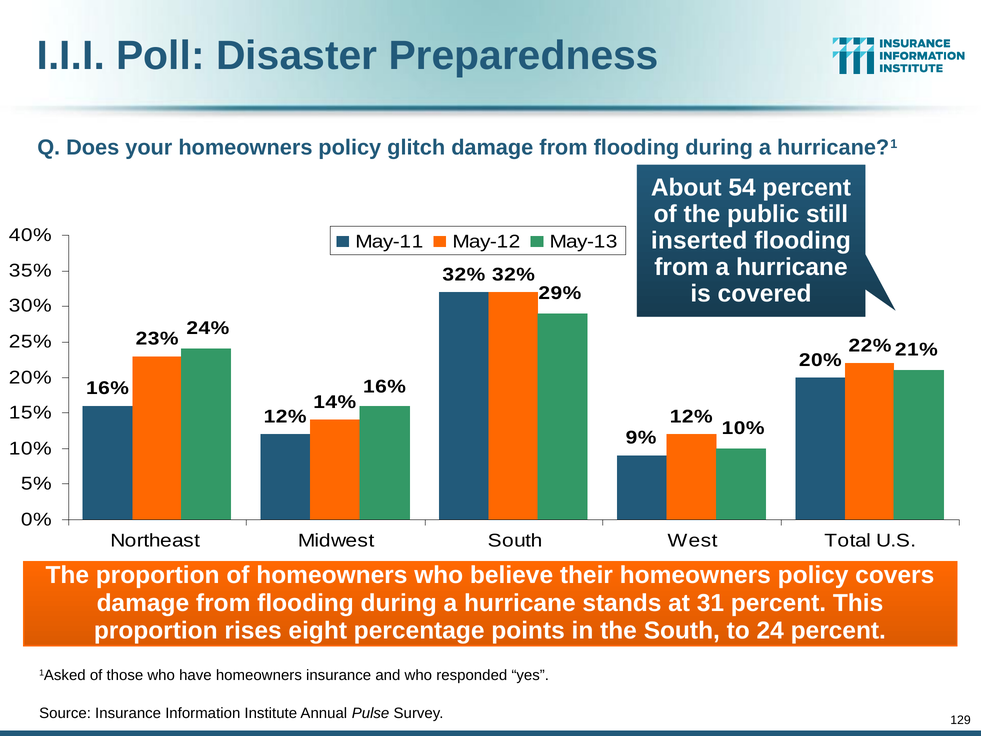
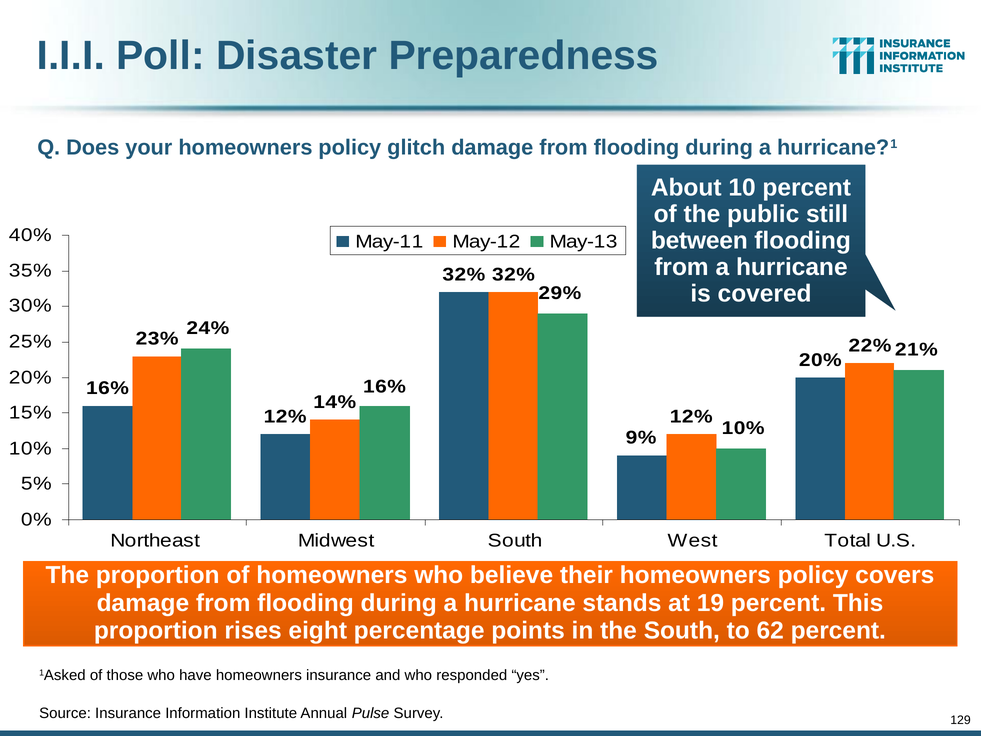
54: 54 -> 10
inserted: inserted -> between
31: 31 -> 19
24: 24 -> 62
